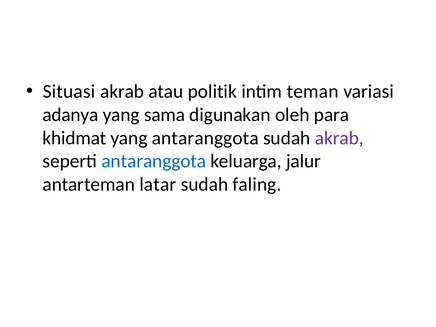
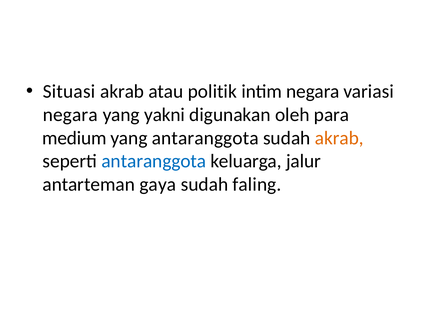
intim teman: teman -> negara
adanya at (70, 115): adanya -> negara
sama: sama -> yakni
khidmat: khidmat -> medium
akrab at (339, 138) colour: purple -> orange
latar: latar -> gaya
